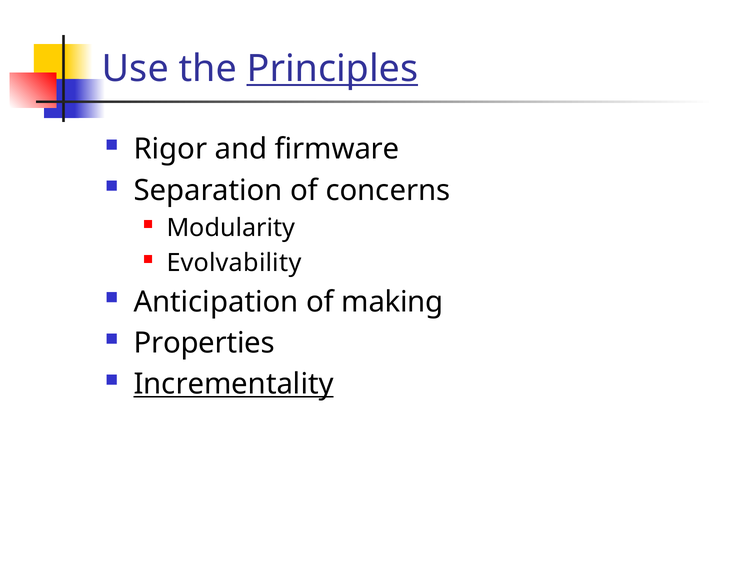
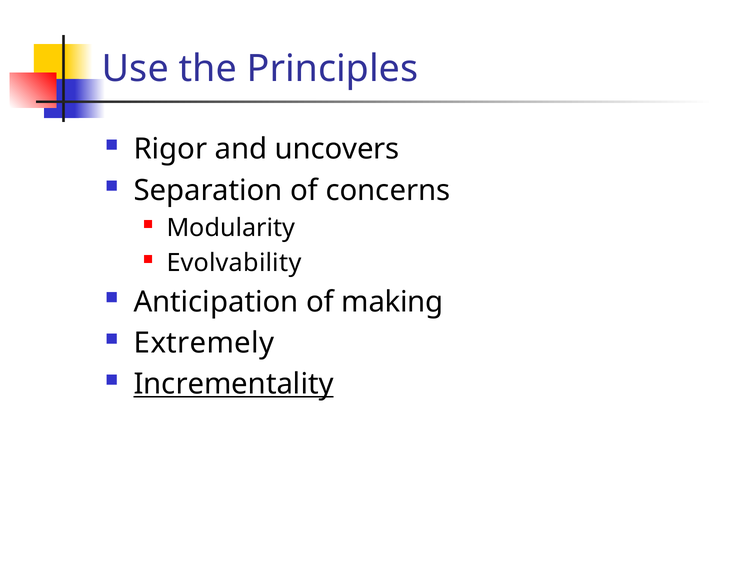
Principles underline: present -> none
firmware: firmware -> uncovers
Properties: Properties -> Extremely
